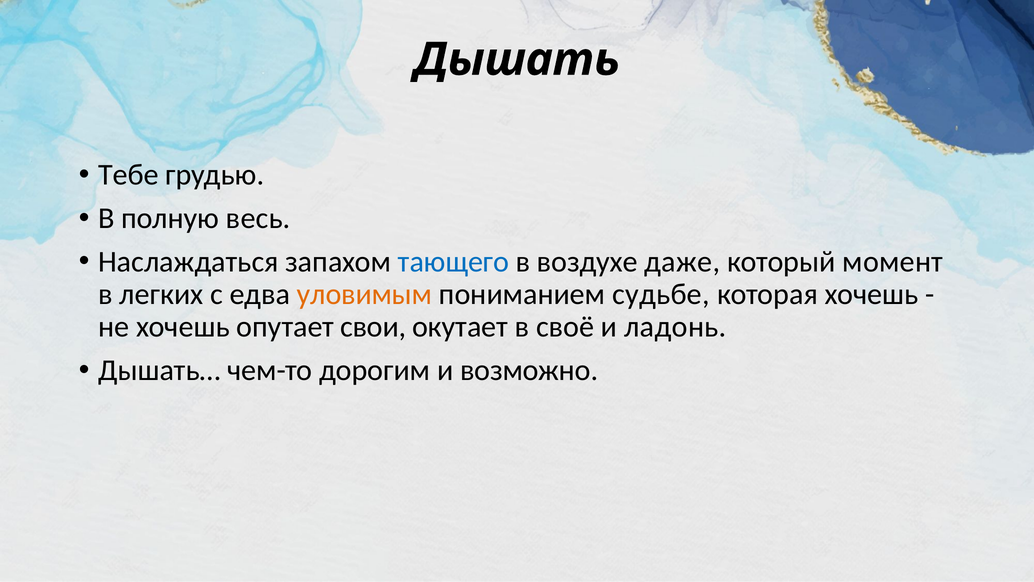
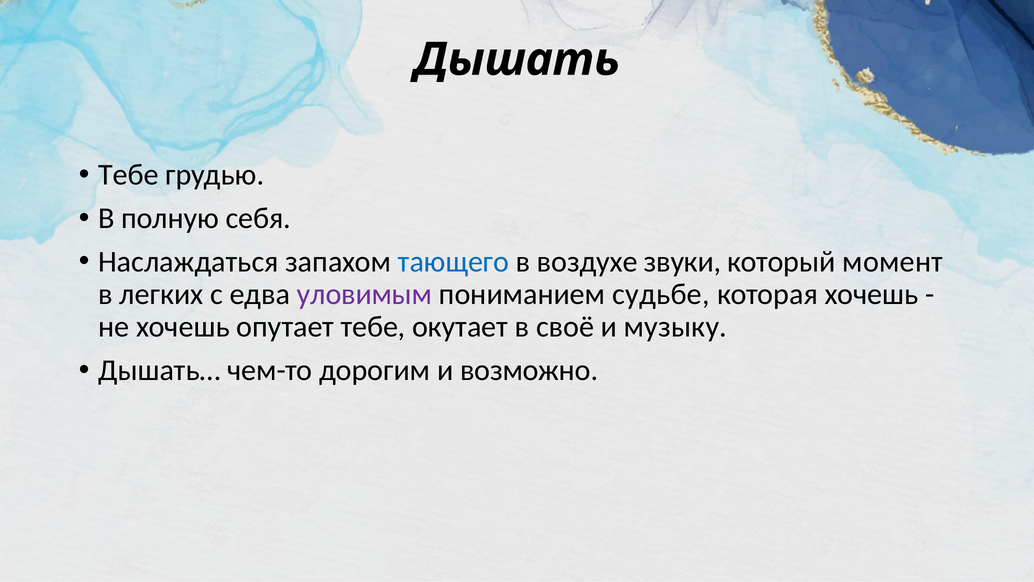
весь: весь -> себя
даже: даже -> звуки
уловимым colour: orange -> purple
опутает свои: свои -> тебе
ладонь: ладонь -> музыку
